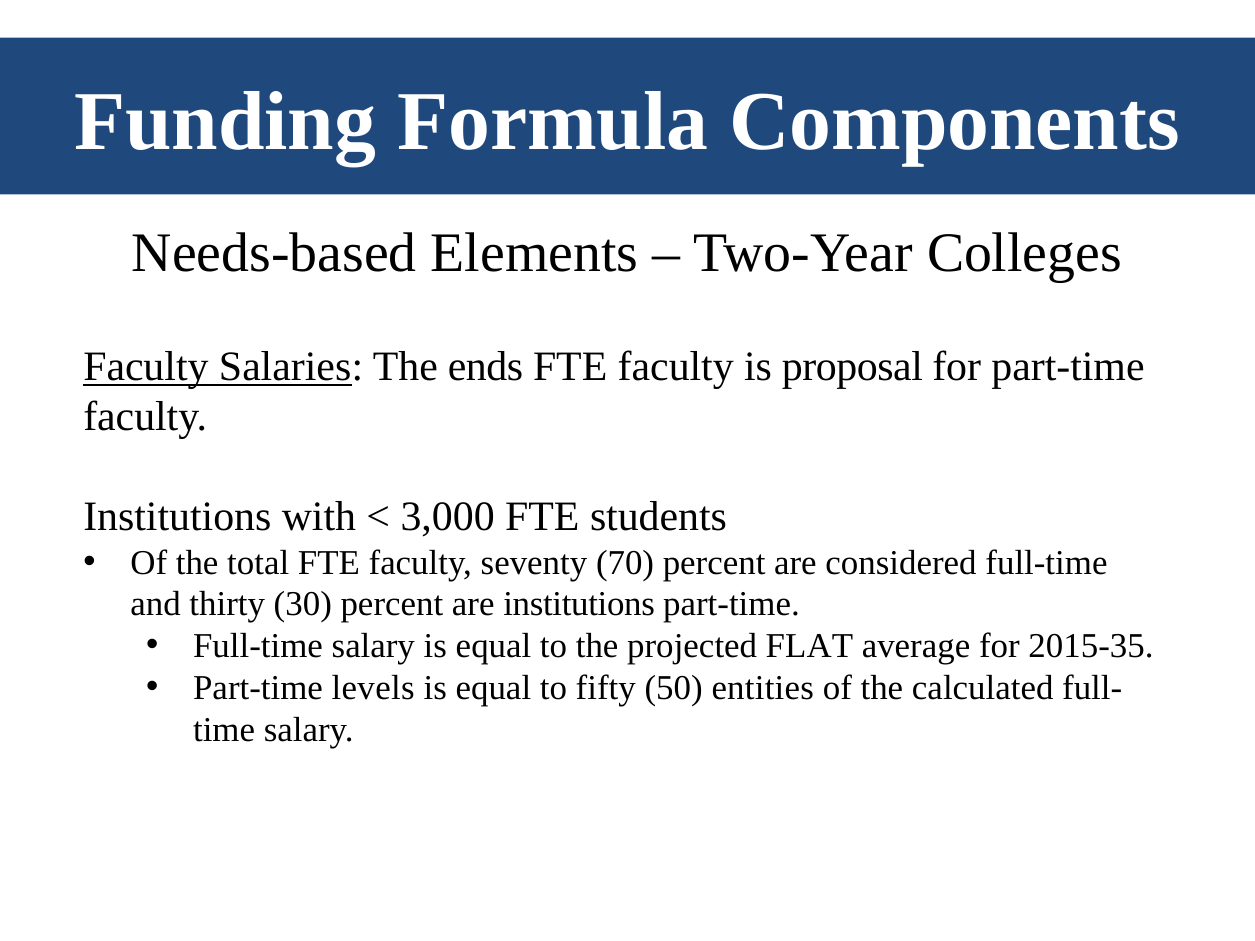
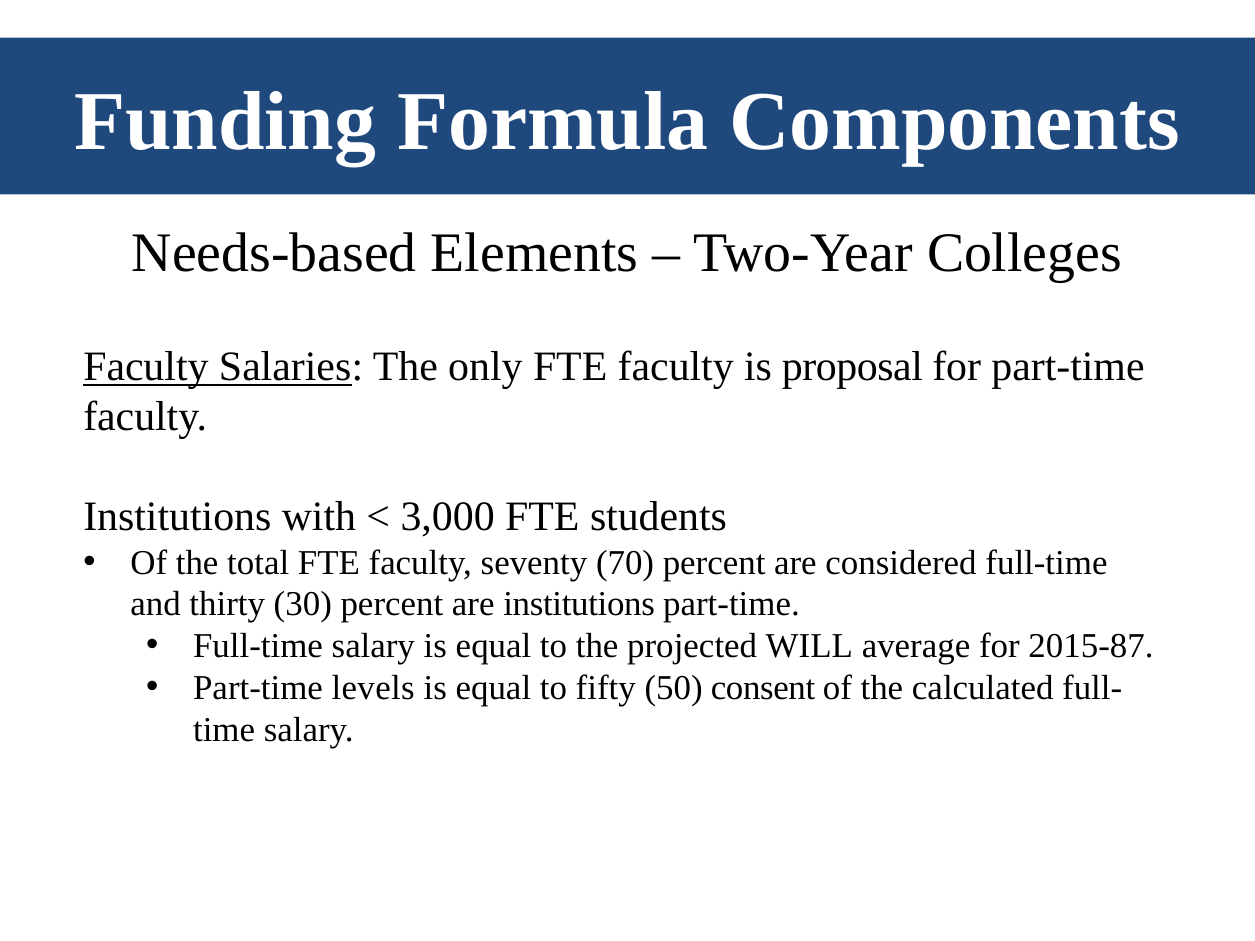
ends: ends -> only
FLAT: FLAT -> WILL
2015-35: 2015-35 -> 2015-87
entities: entities -> consent
